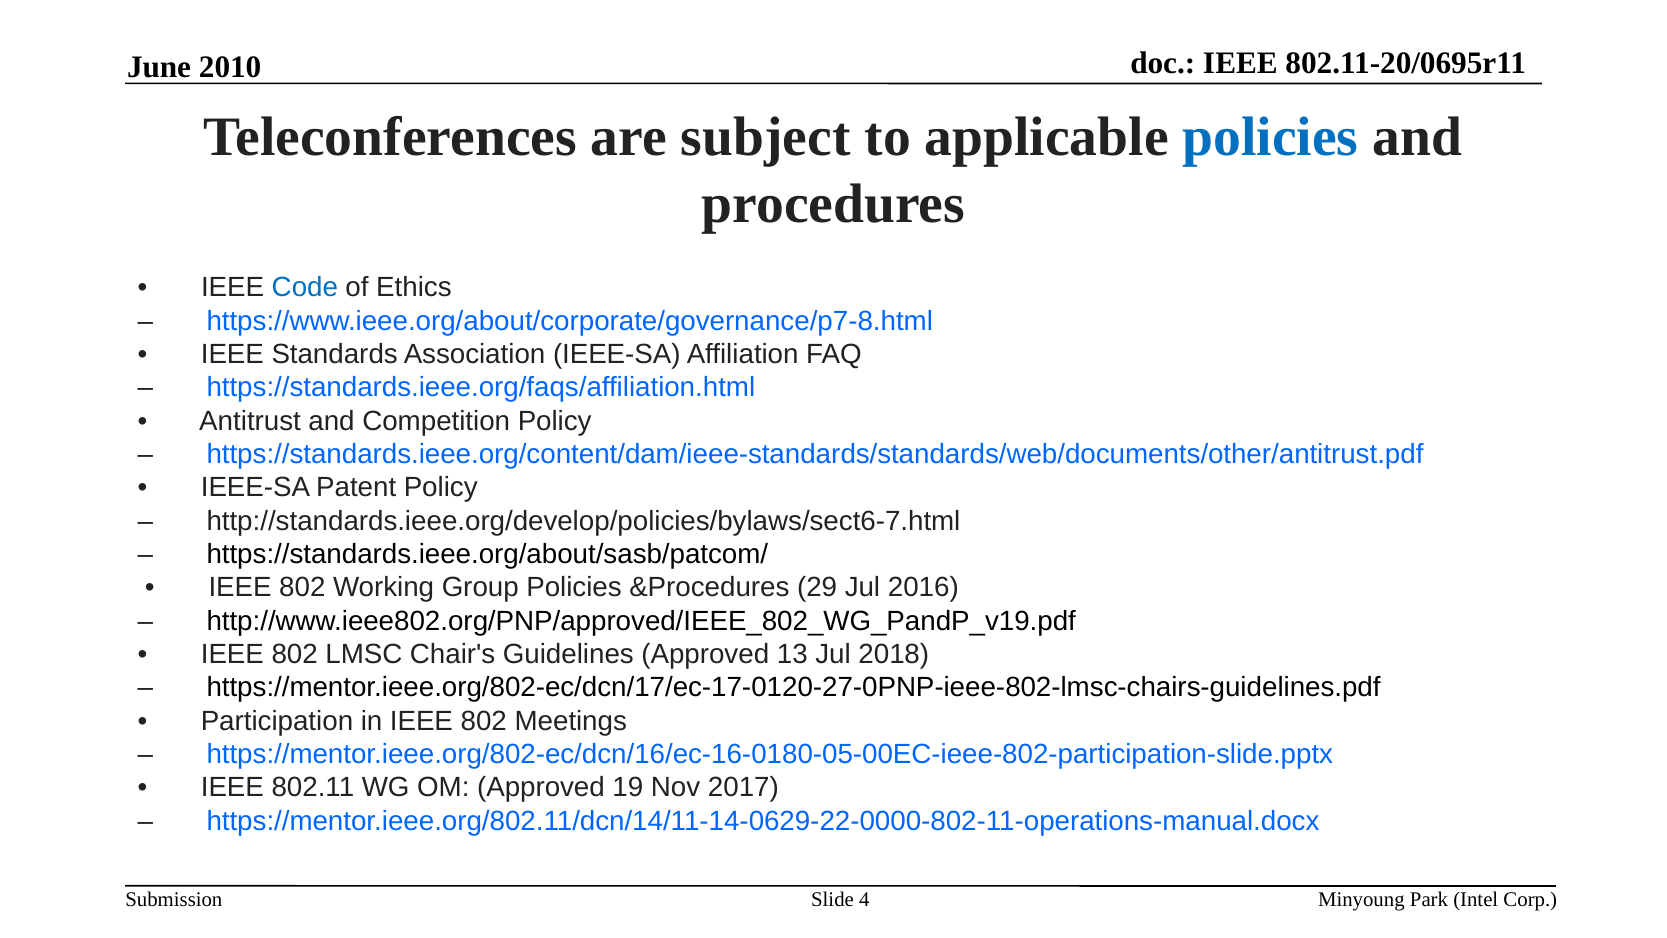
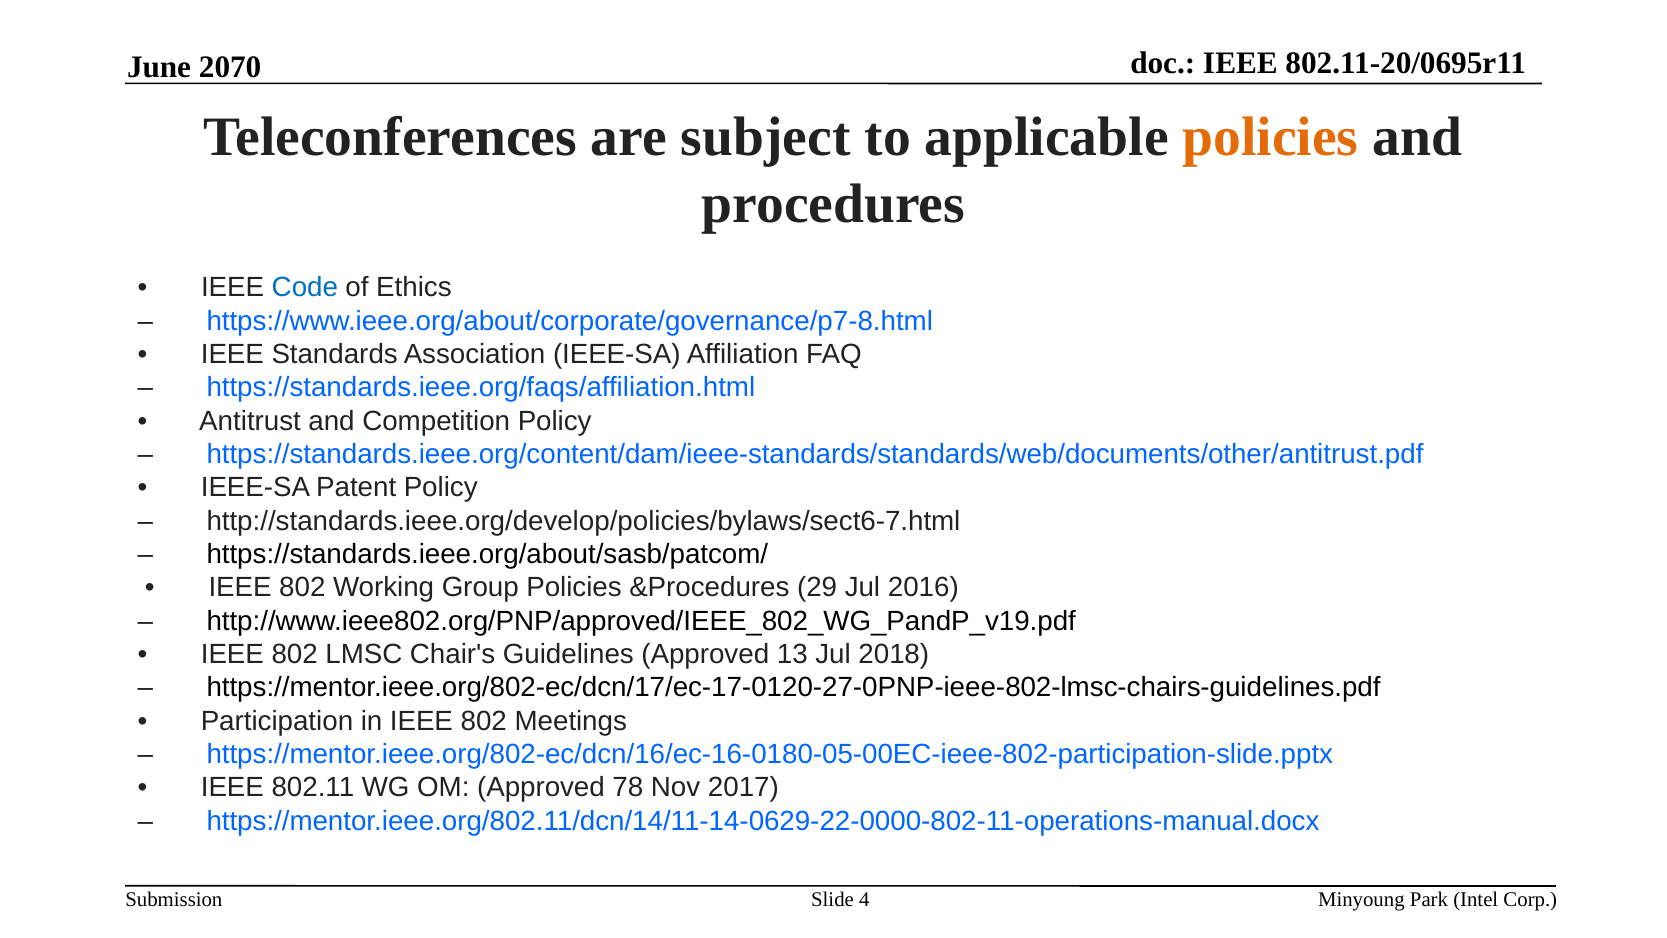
2010: 2010 -> 2070
policies at (1271, 137) colour: blue -> orange
19: 19 -> 78
